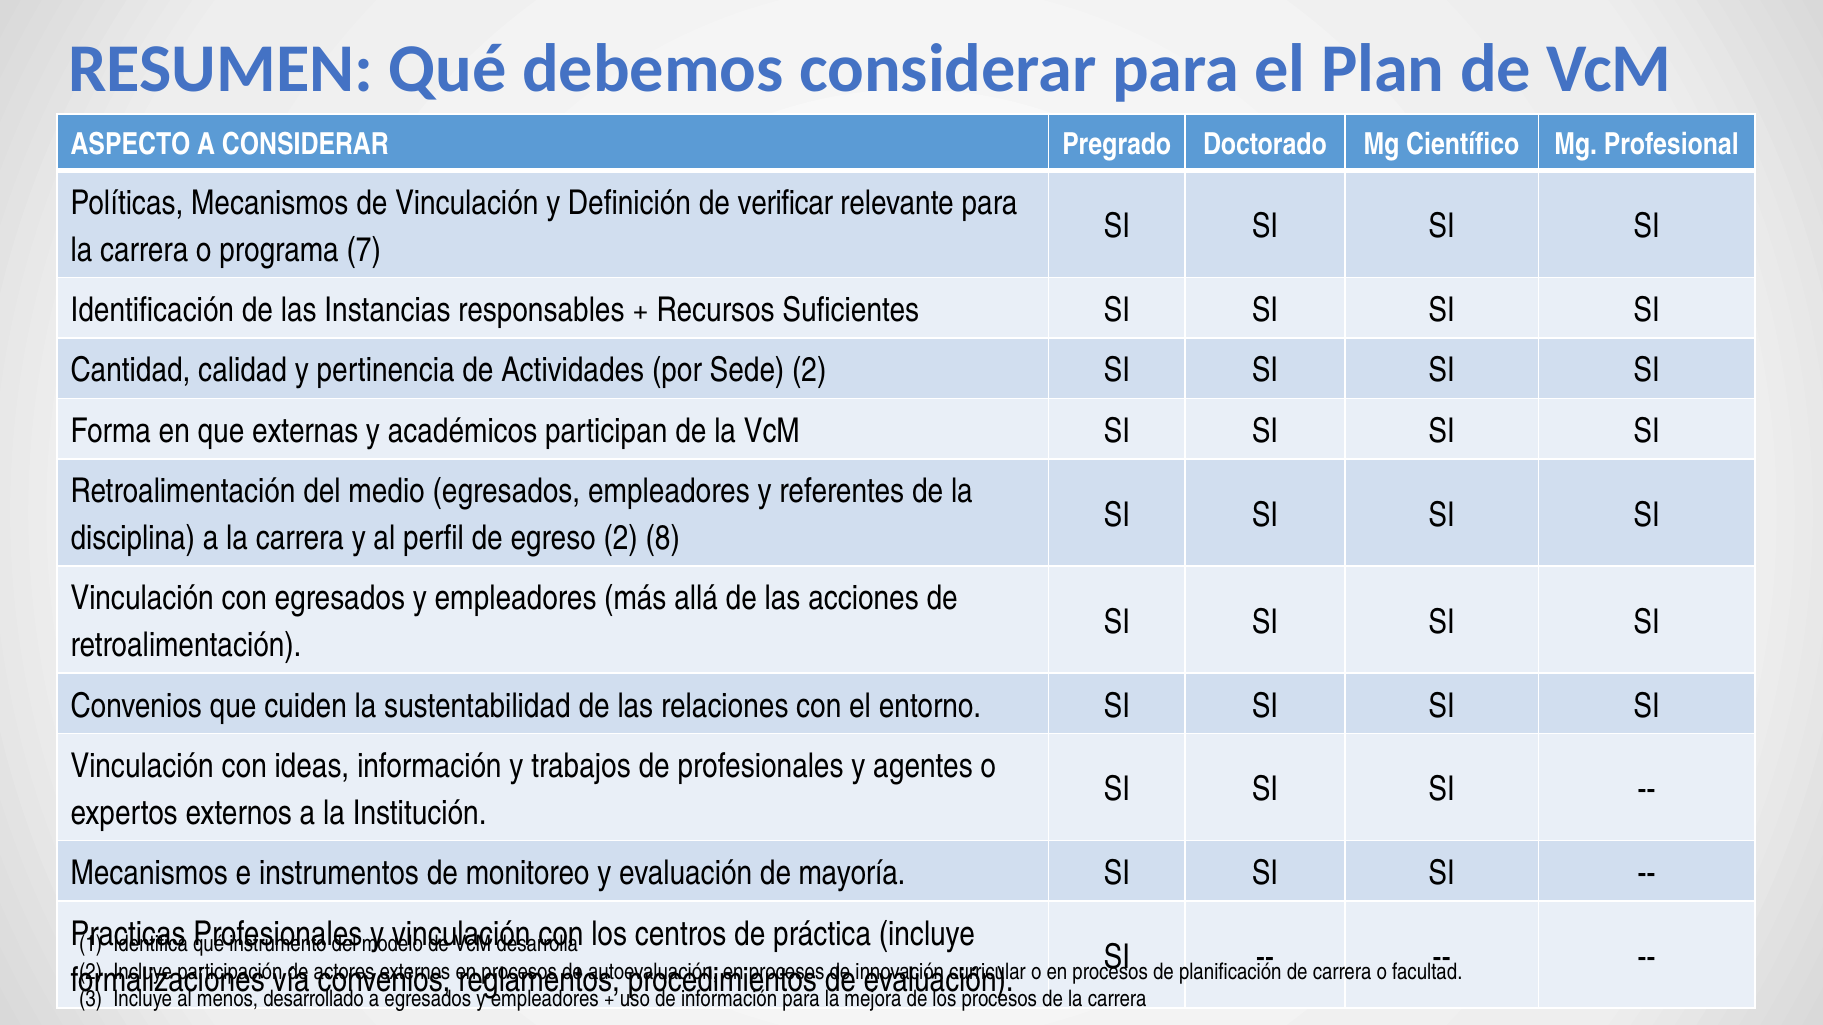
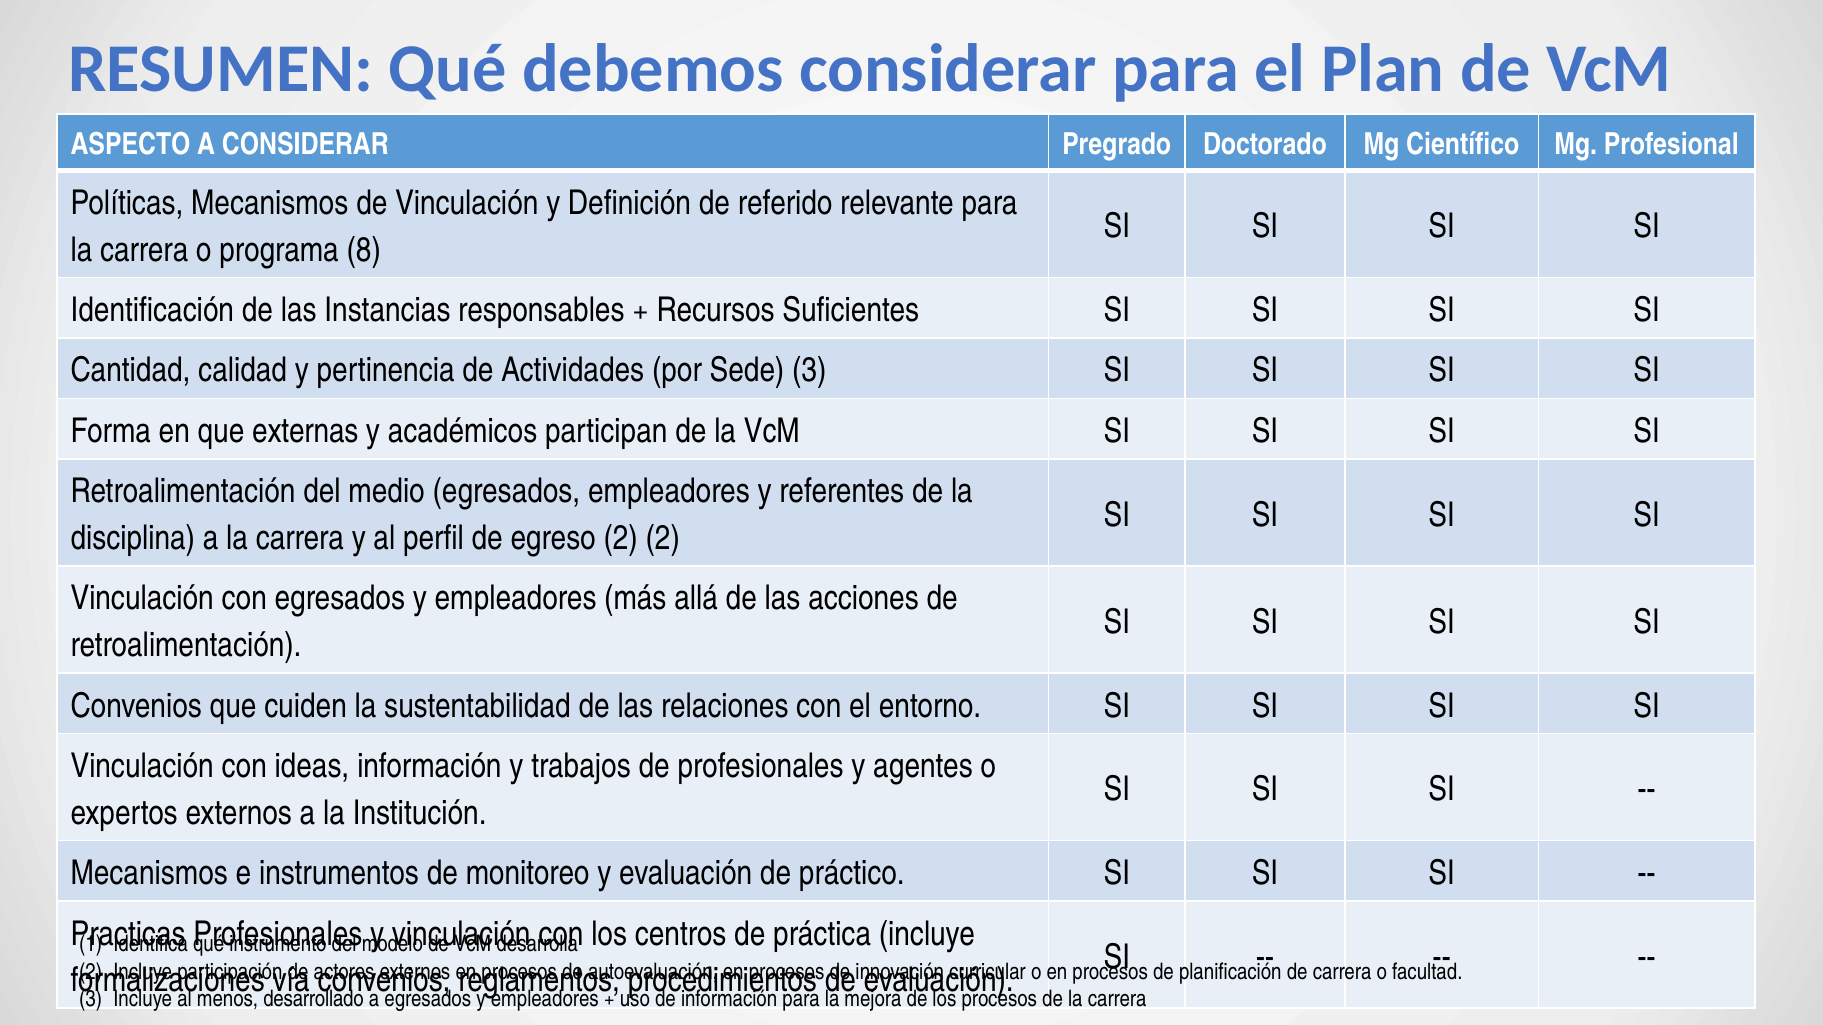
verificar: verificar -> referido
7: 7 -> 8
Sede 2: 2 -> 3
2 8: 8 -> 2
mayoría: mayoría -> práctico
